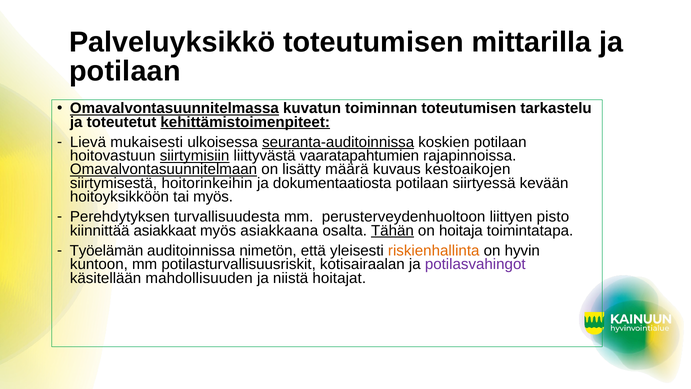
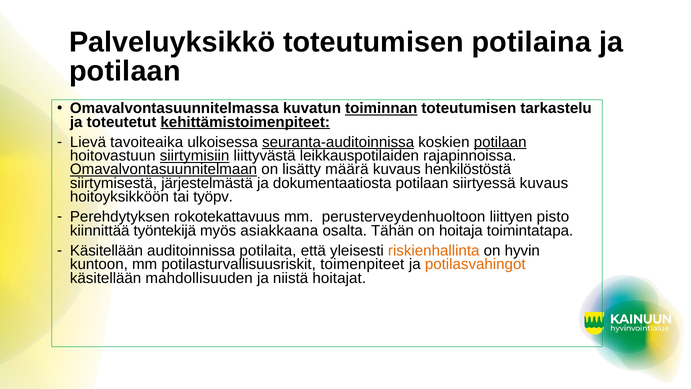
mittarilla: mittarilla -> potilaina
Omavalvontasuunnitelmassa underline: present -> none
toiminnan underline: none -> present
mukaisesti: mukaisesti -> tavoiteaika
potilaan at (500, 142) underline: none -> present
vaaratapahtumien: vaaratapahtumien -> leikkauspotilaiden
kestoaikojen: kestoaikojen -> henkilöstöstä
hoitorinkeihin: hoitorinkeihin -> järjestelmästä
siirtyessä kevään: kevään -> kuvaus
tai myös: myös -> työpv
turvallisuudesta: turvallisuudesta -> rokotekattavuus
asiakkaat: asiakkaat -> työntekijä
Tähän underline: present -> none
Työelämän at (107, 251): Työelämän -> Käsitellään
nimetön: nimetön -> potilaita
kotisairaalan: kotisairaalan -> toimenpiteet
potilasvahingot colour: purple -> orange
